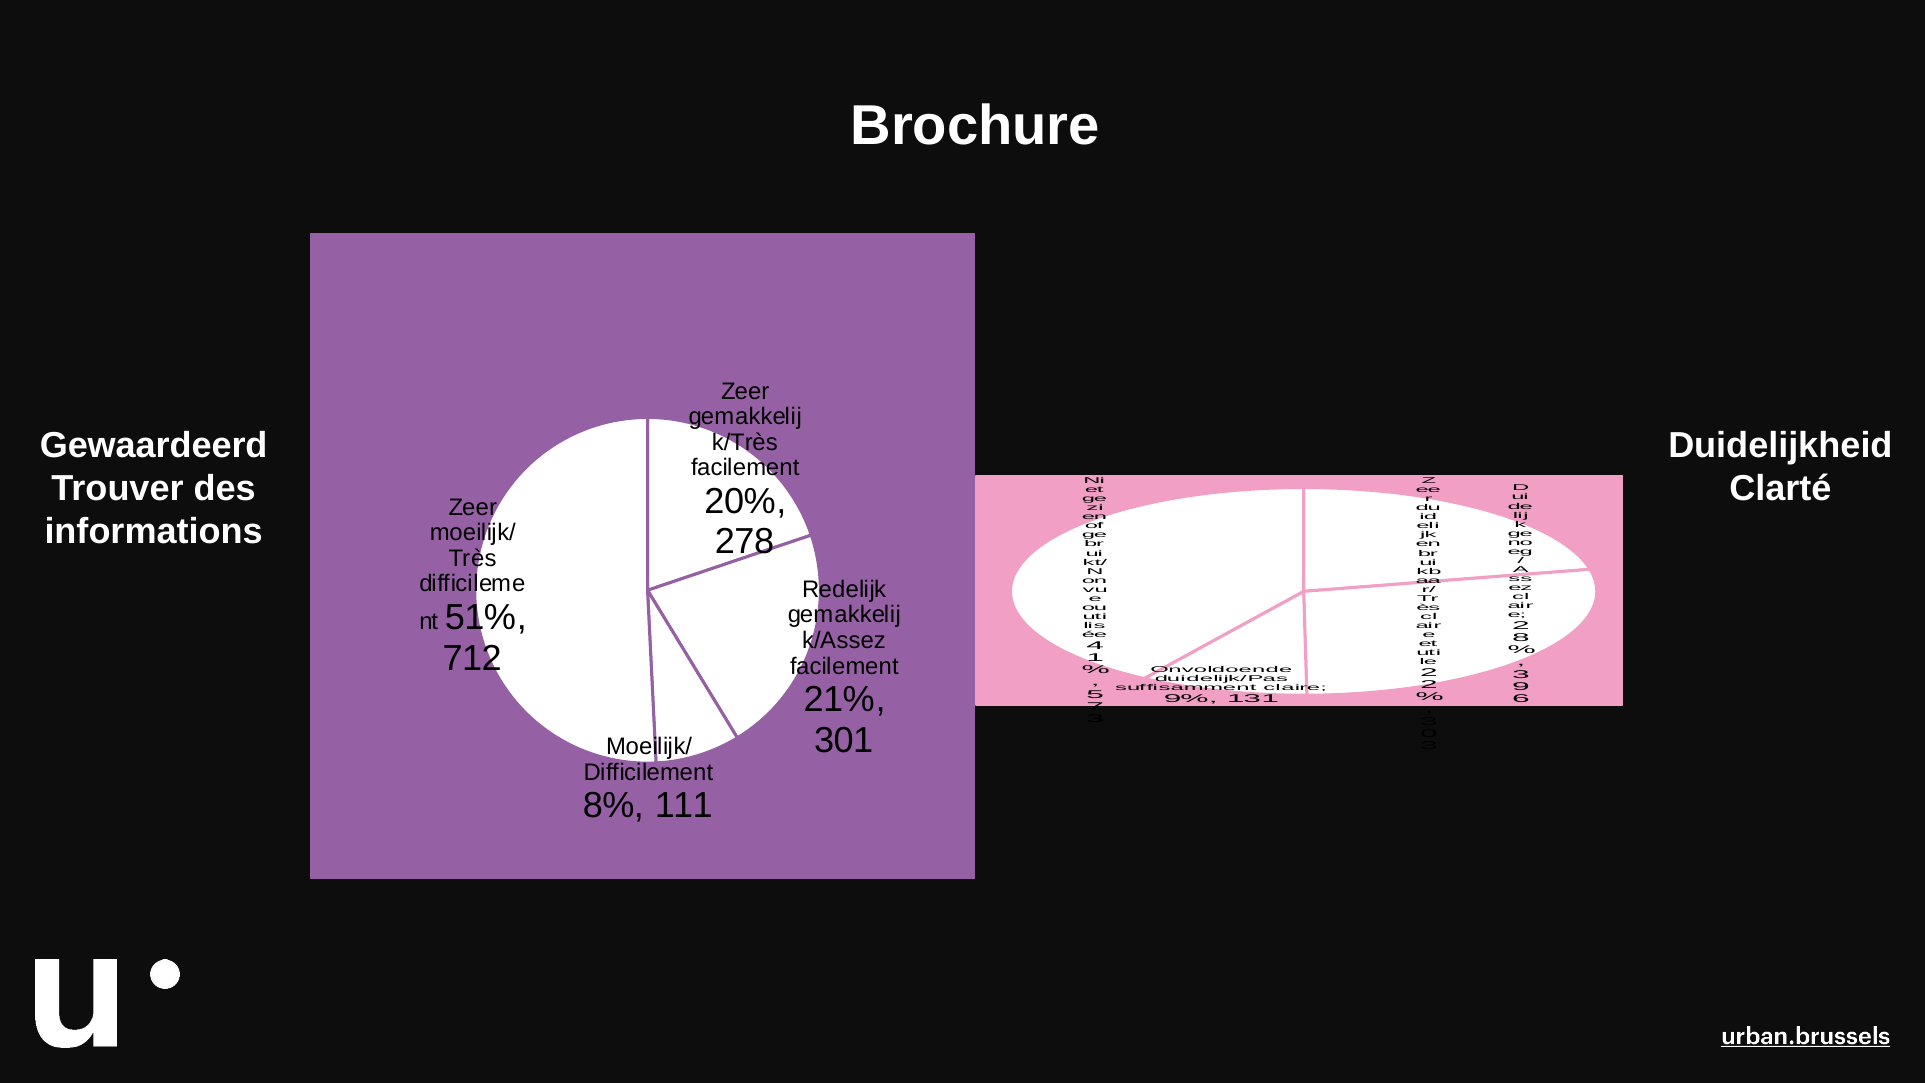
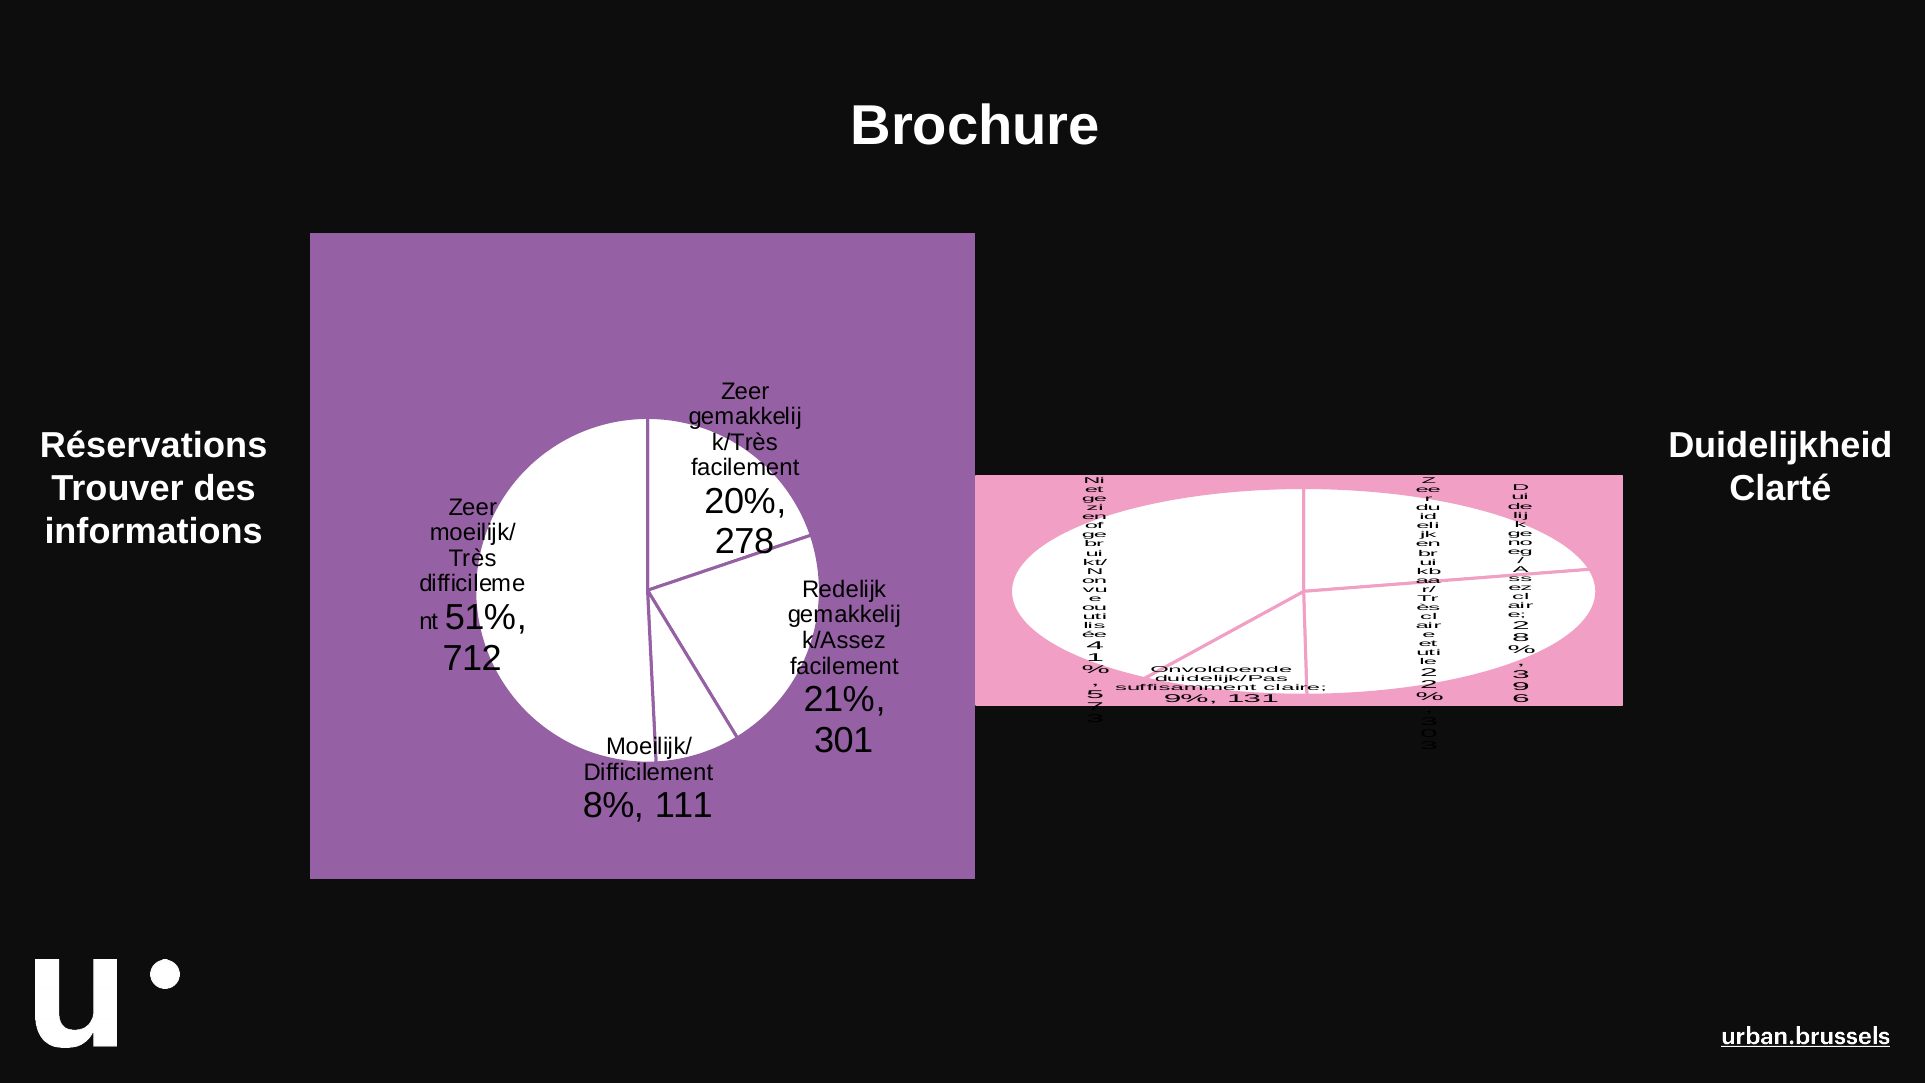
Gewaardeerd: Gewaardeerd -> Réservations
